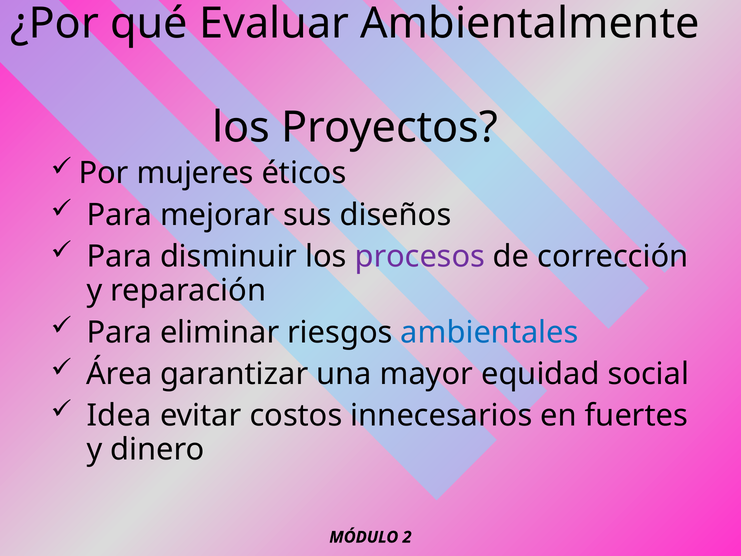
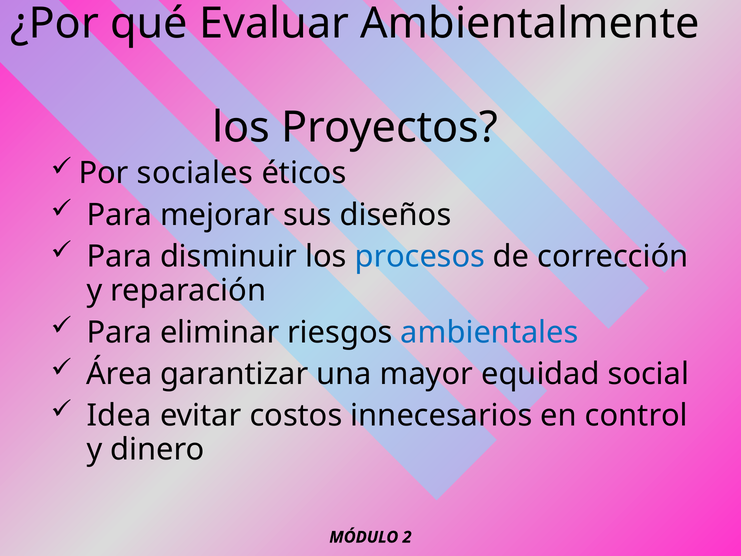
mujeres: mujeres -> sociales
procesos colour: purple -> blue
fuertes: fuertes -> control
